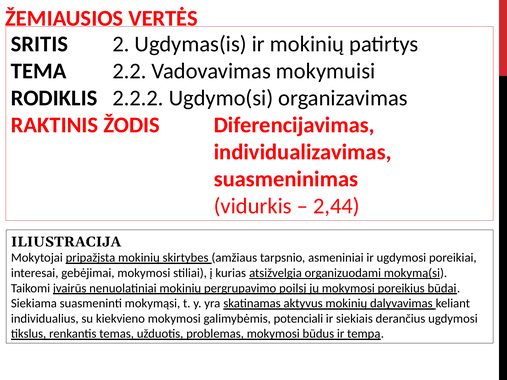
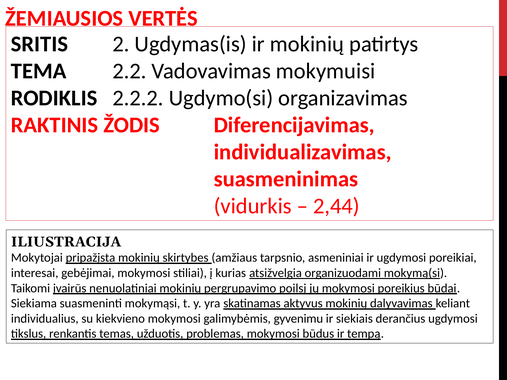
potenciali: potenciali -> gyvenimu
